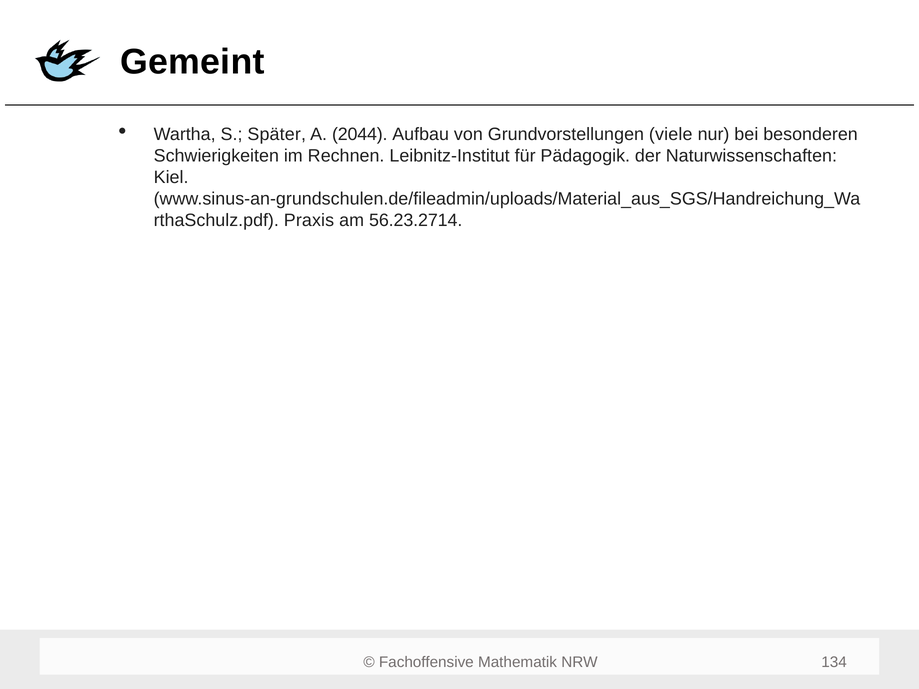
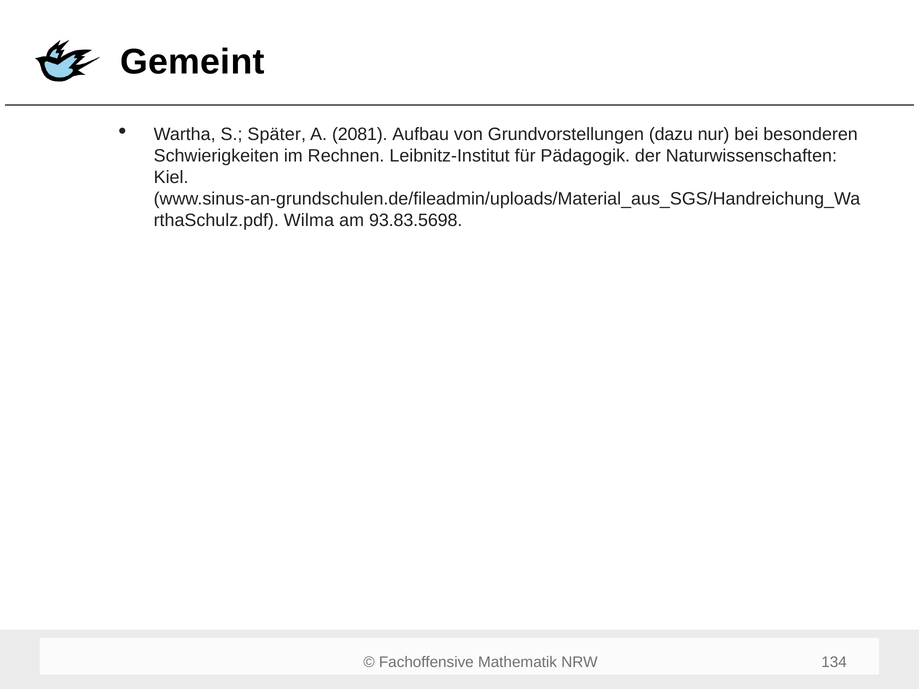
2044: 2044 -> 2081
viele: viele -> dazu
Praxis: Praxis -> Wilma
56.23.2714: 56.23.2714 -> 93.83.5698
